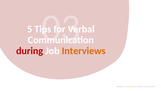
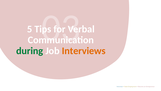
during colour: red -> green
